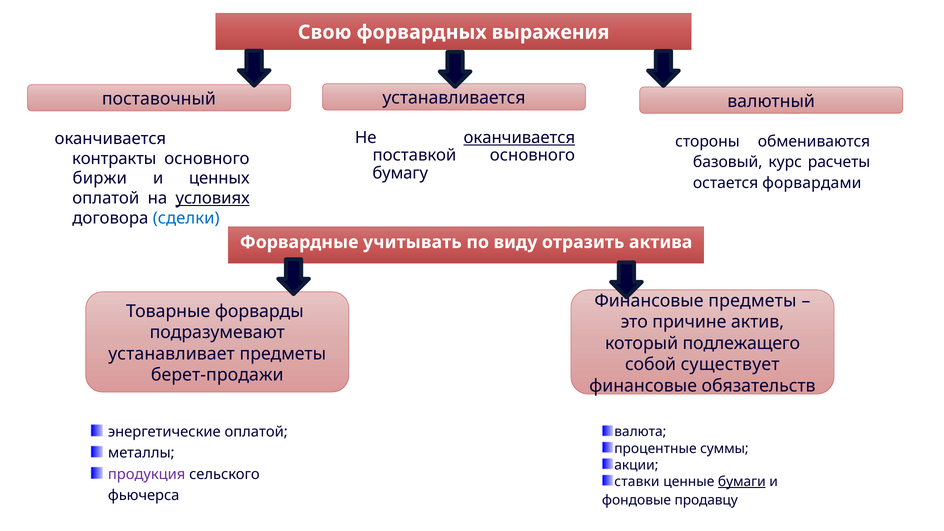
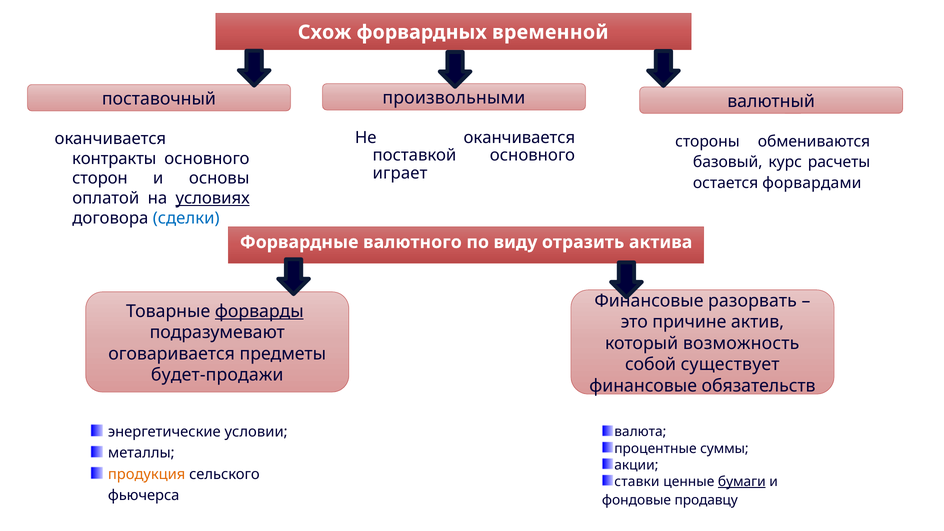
Свою: Свою -> Схож
выражения: выражения -> временной
устанавливается: устанавливается -> произвольными
оканчивается at (519, 138) underline: present -> none
бумагу: бумагу -> играет
биржи: биржи -> сторон
ценных: ценных -> основы
учитывать: учитывать -> валютного
Финансовые предметы: предметы -> разорвать
форварды underline: none -> present
подлежащего: подлежащего -> возможность
устанавливает: устанавливает -> оговаривается
берет-продажи: берет-продажи -> будет-продажи
энергетические оплатой: оплатой -> условии
продукция colour: purple -> orange
